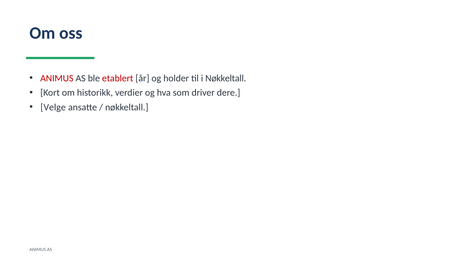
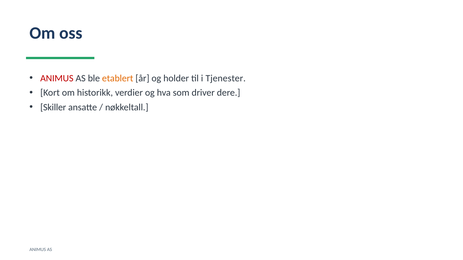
etablert colour: red -> orange
i Nøkkeltall: Nøkkeltall -> Tjenester
Velge: Velge -> Skiller
